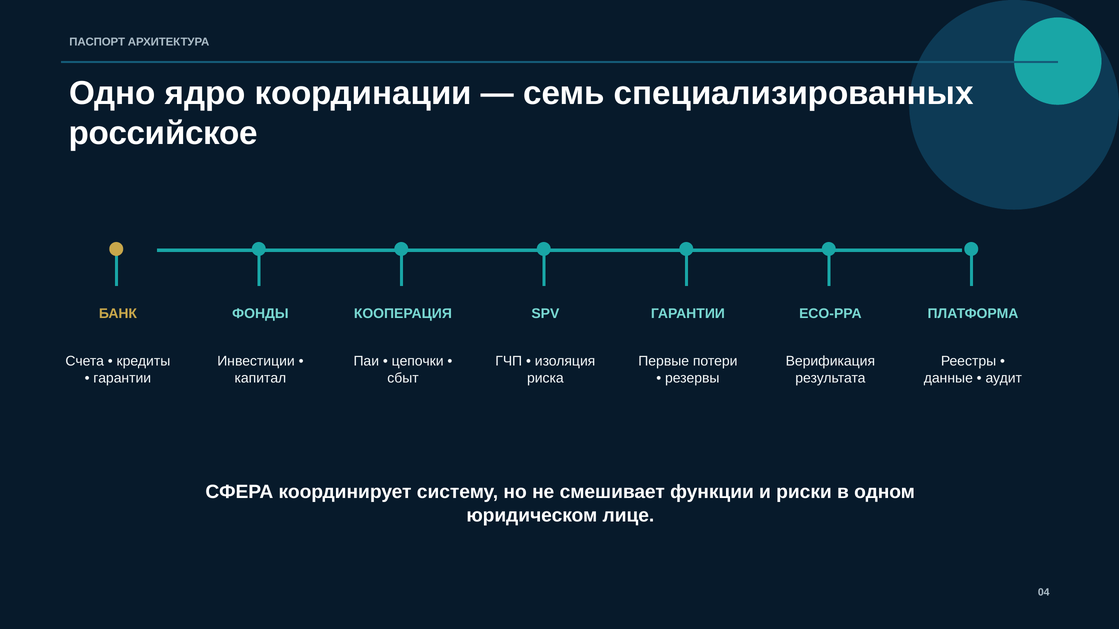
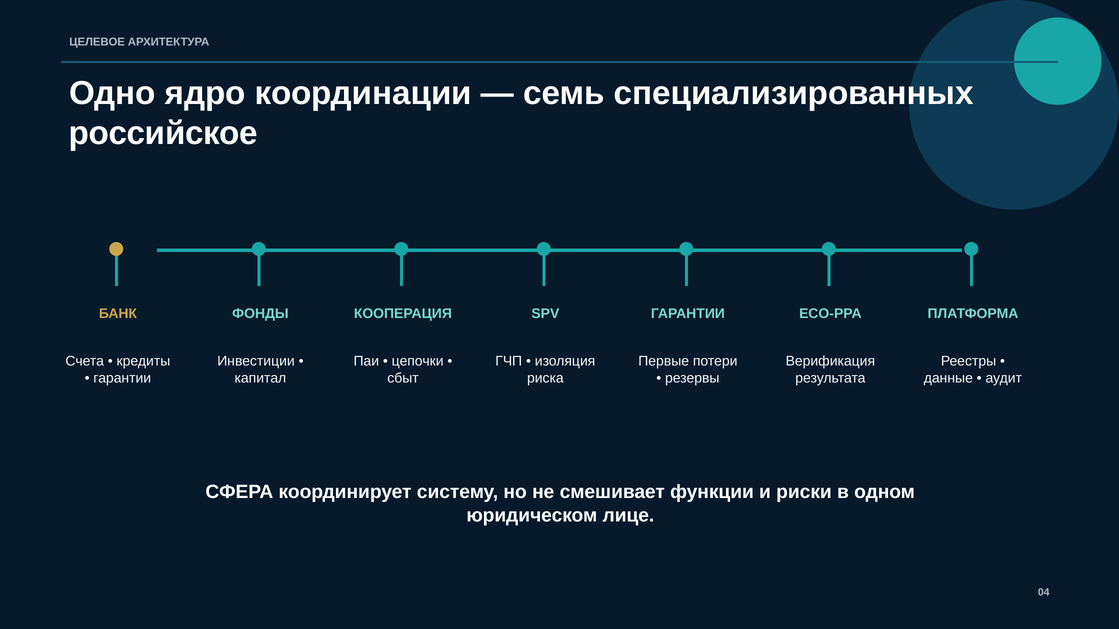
ПАСПОРТ: ПАСПОРТ -> ЦЕЛЕВОЕ
